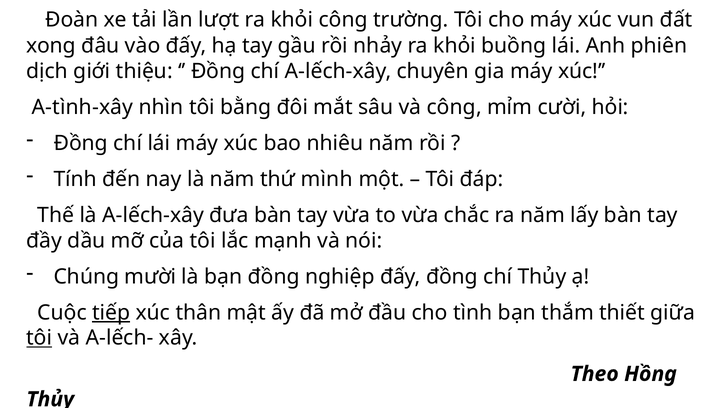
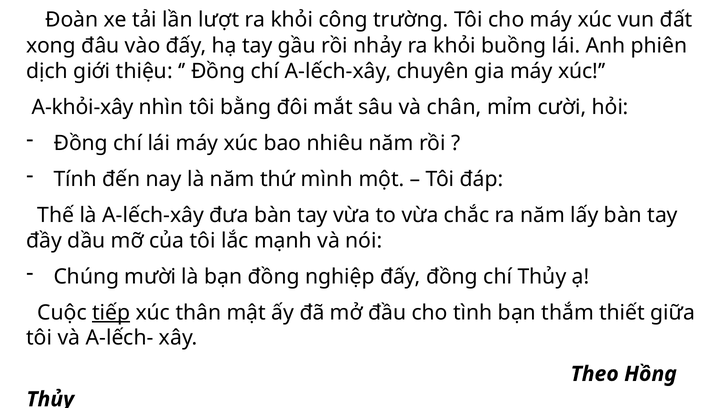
A-tình-xây: A-tình-xây -> A-khỏi-xây
và công: công -> chân
tôi at (39, 338) underline: present -> none
